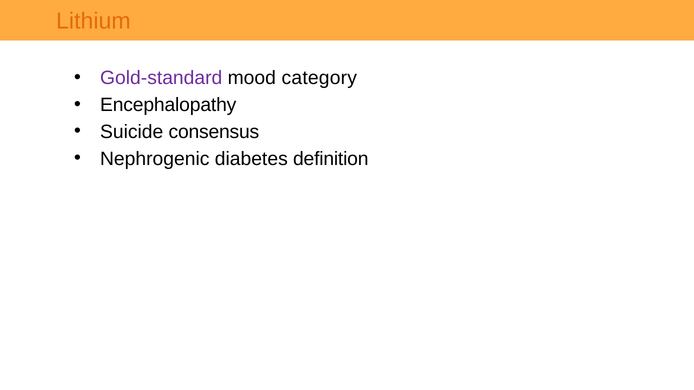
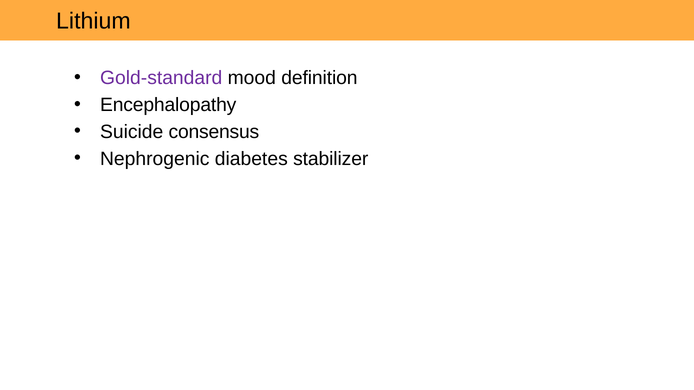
Lithium colour: orange -> black
category: category -> definition
definition: definition -> stabilizer
